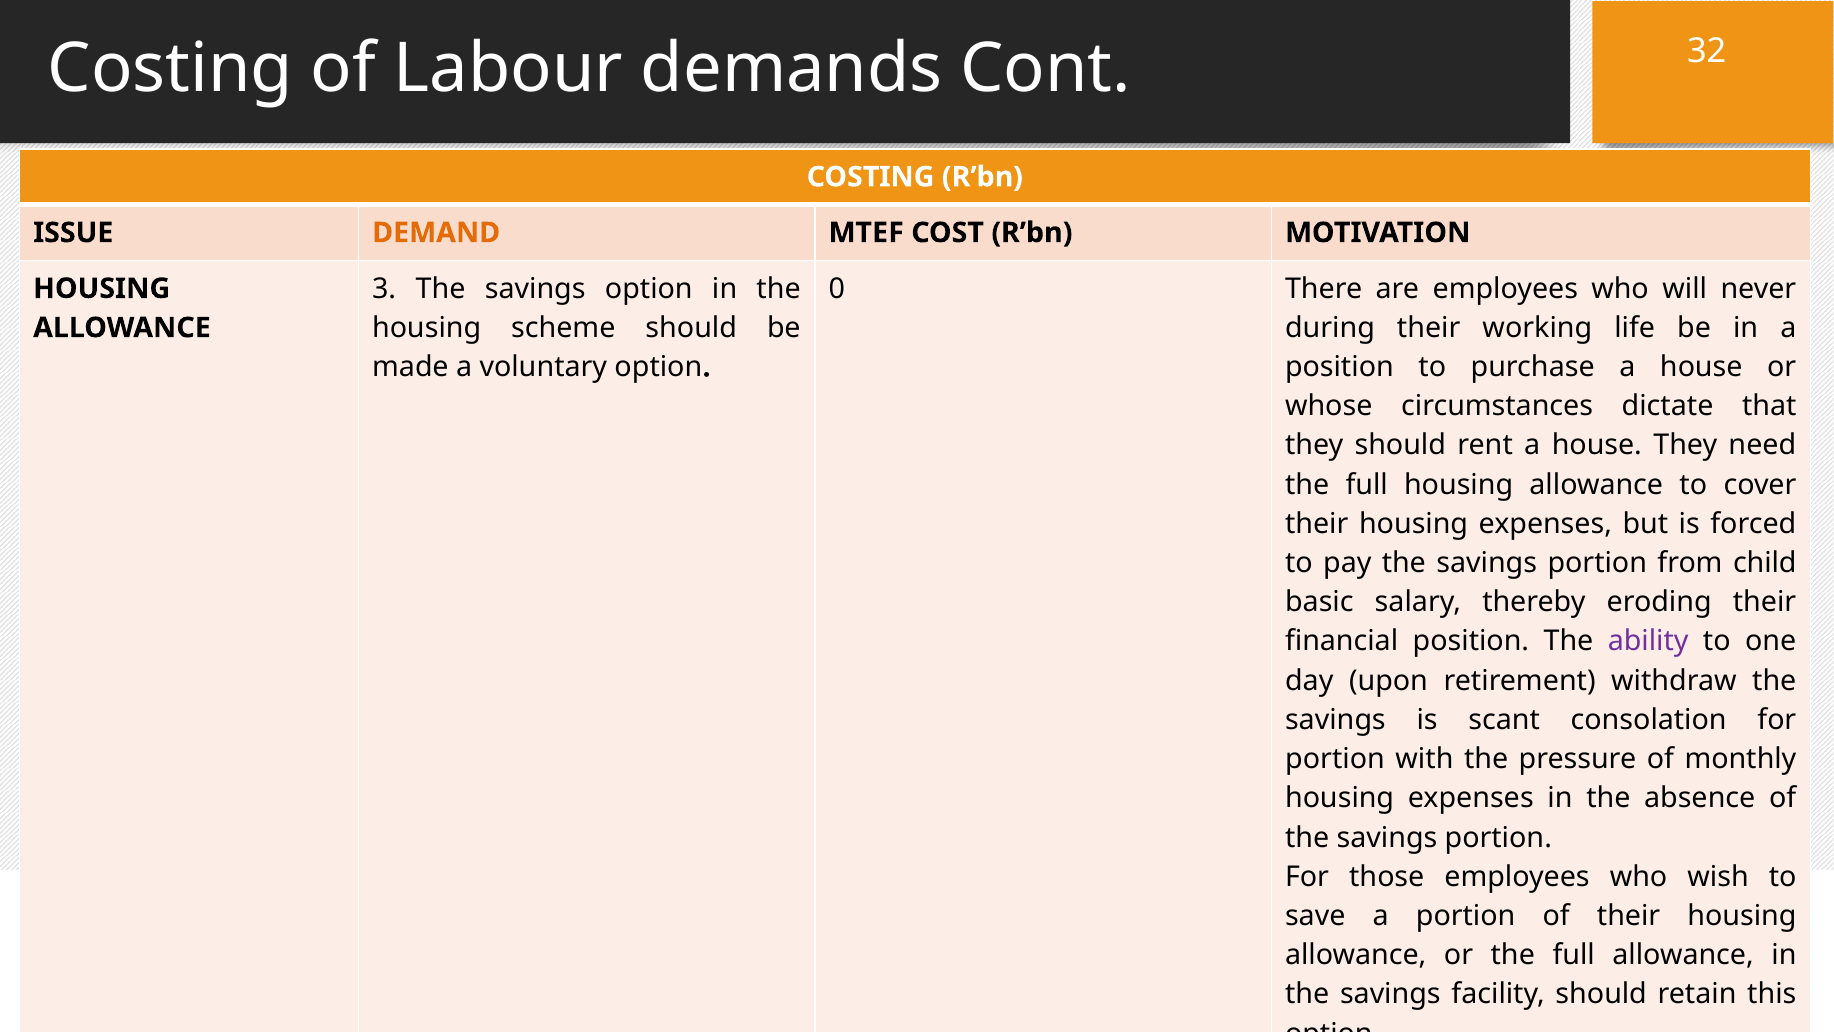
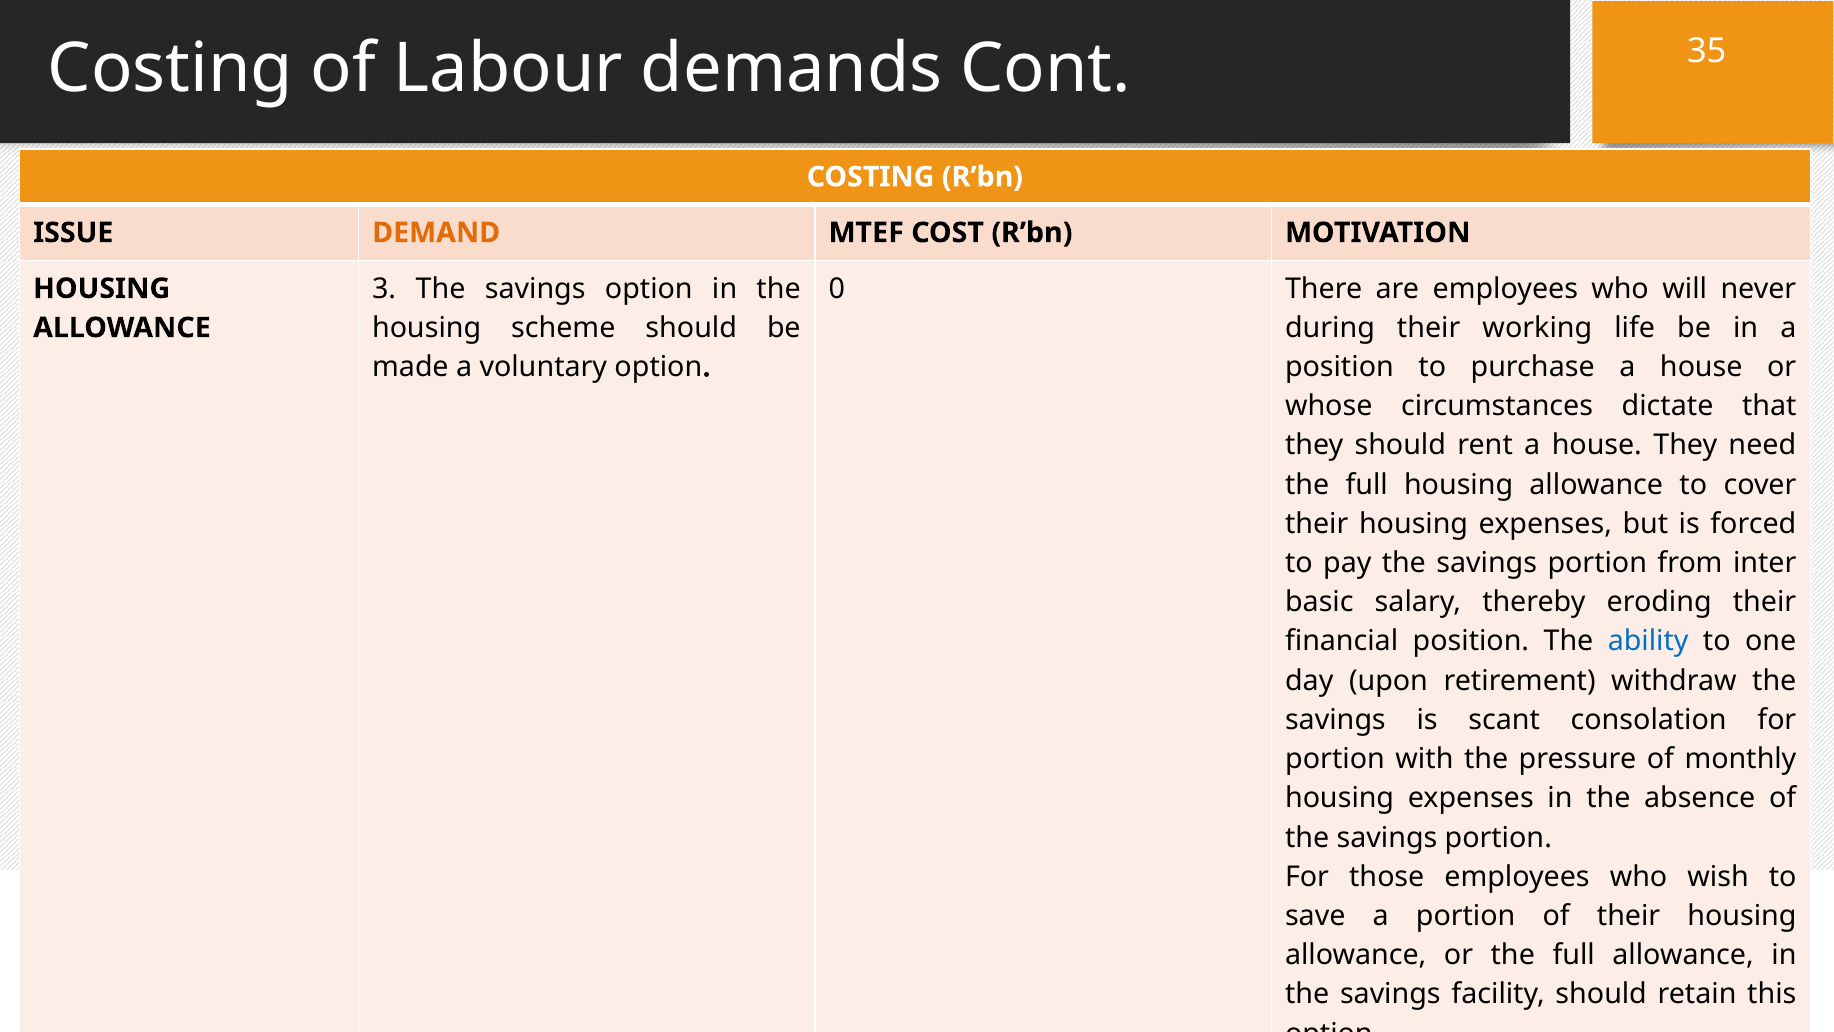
32: 32 -> 35
child: child -> inter
ability colour: purple -> blue
